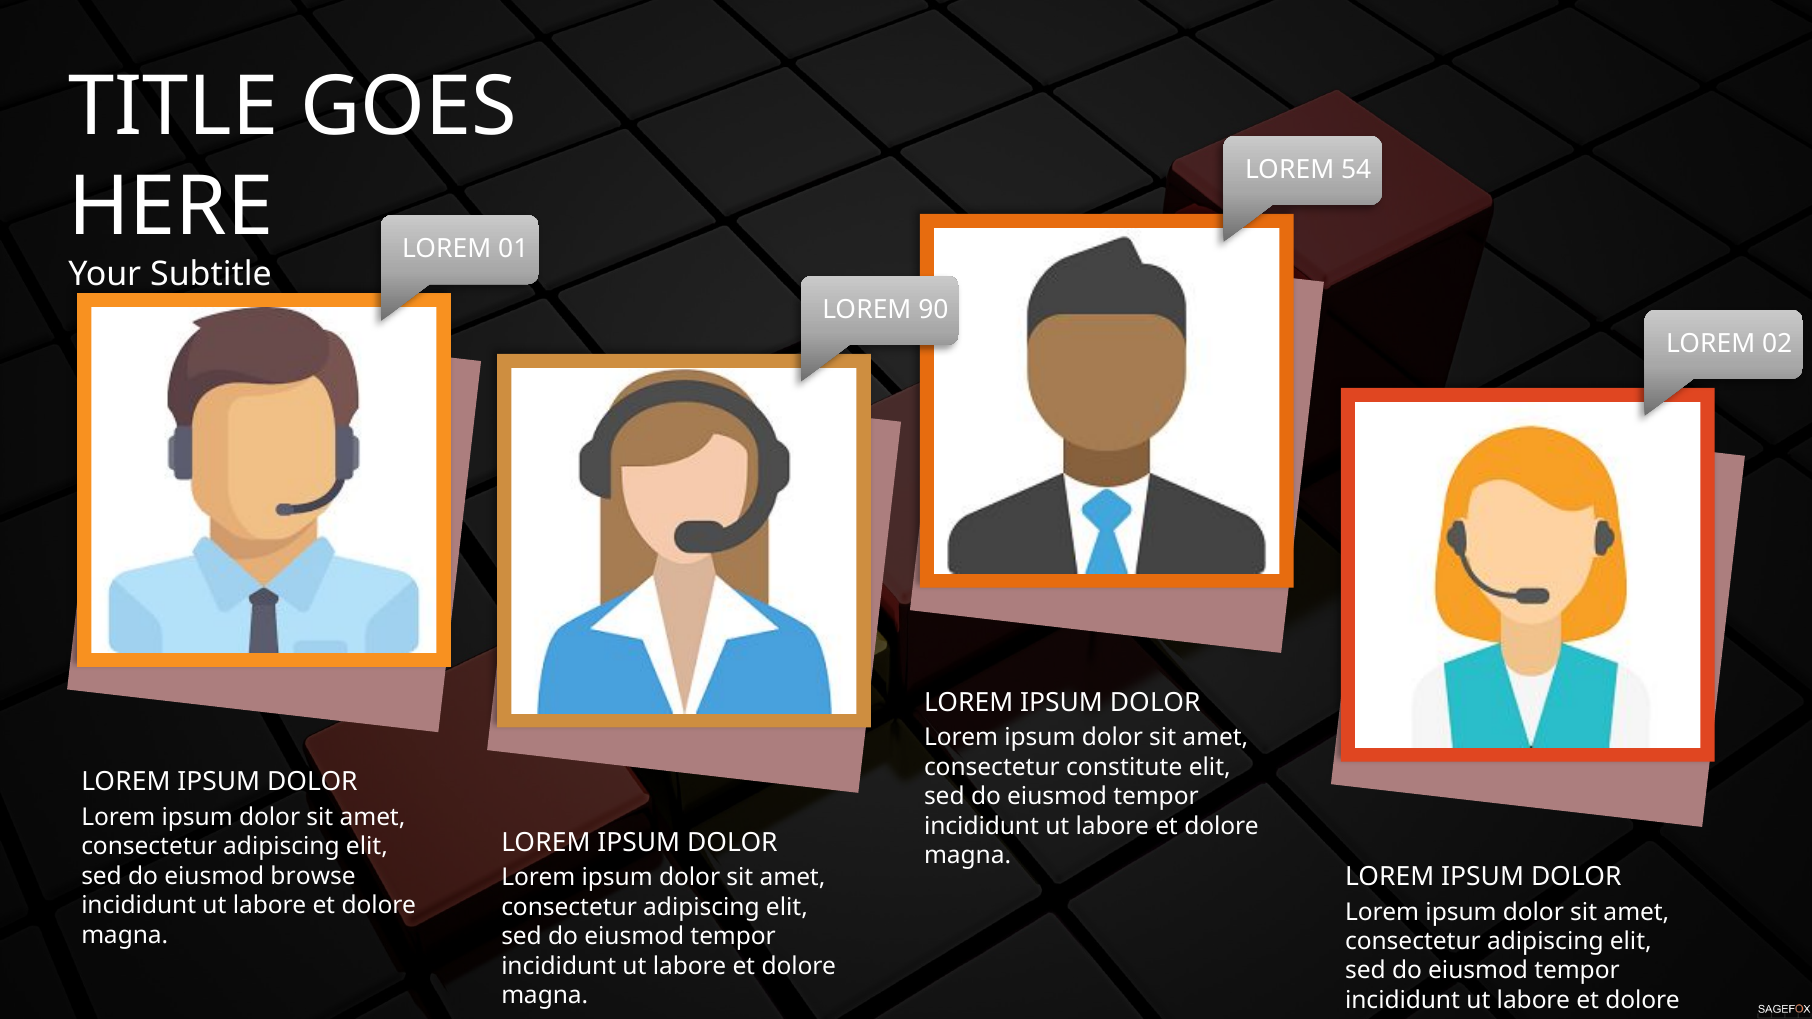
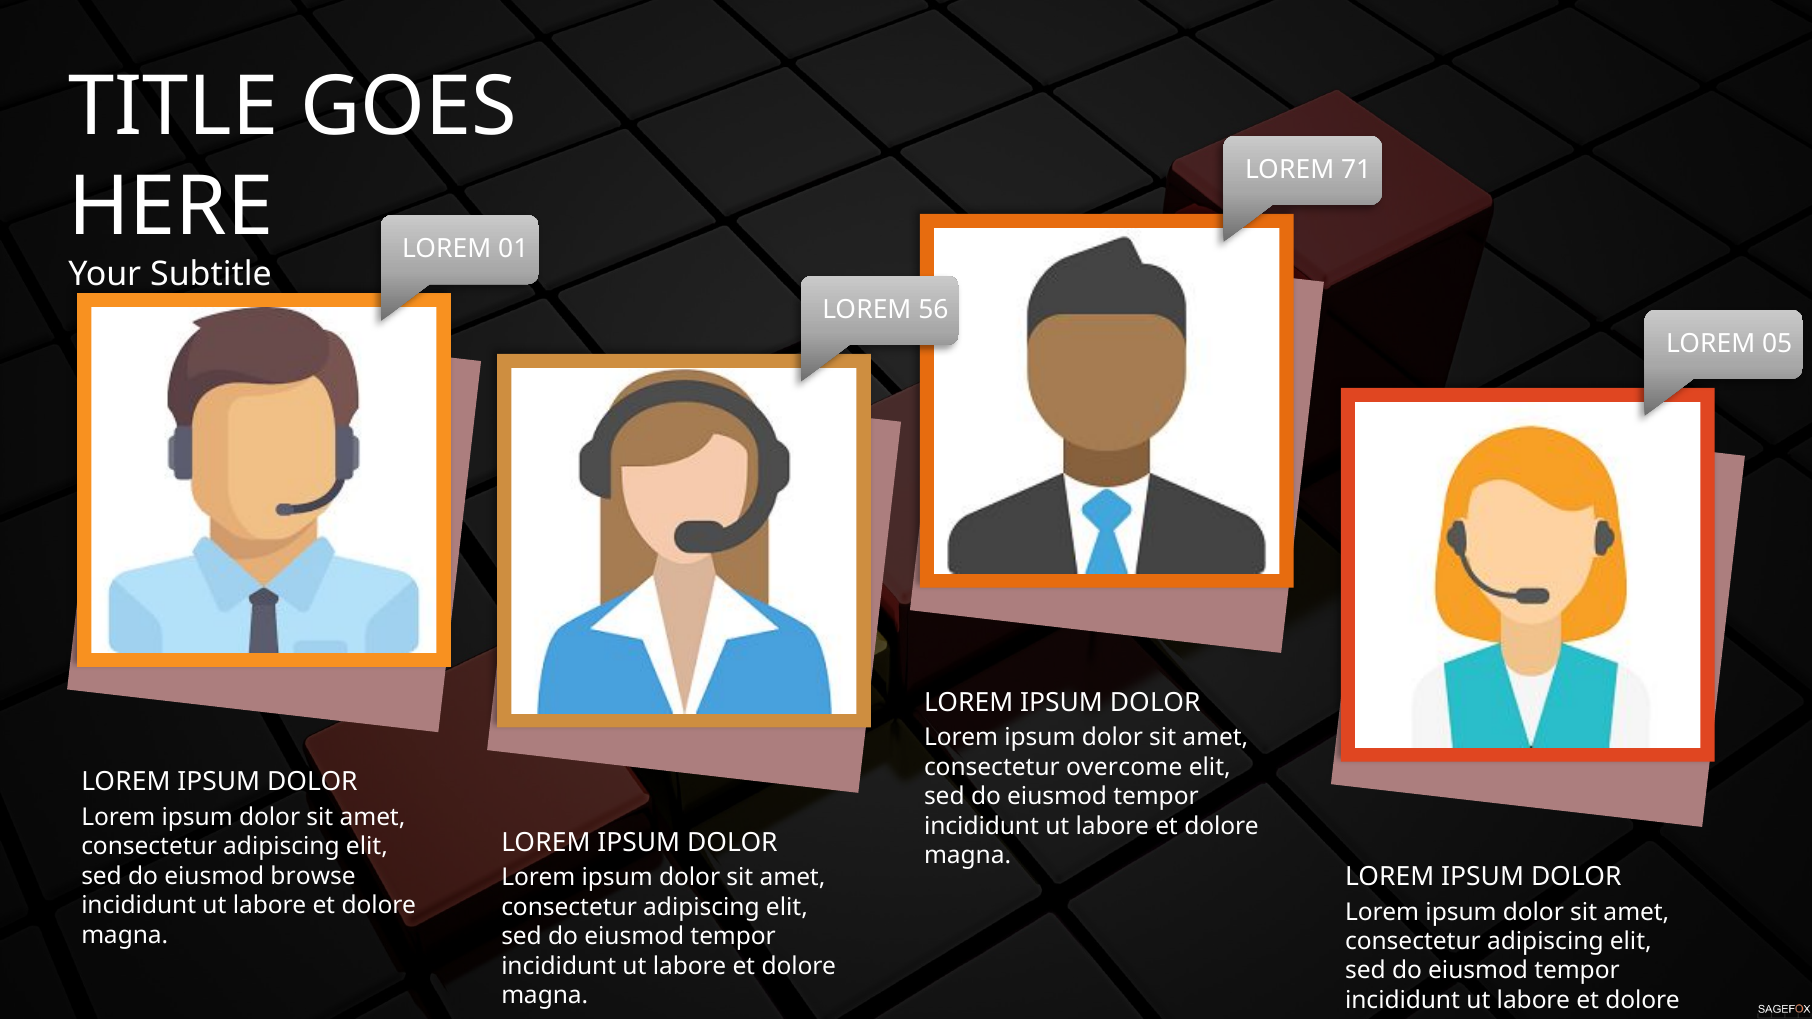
54: 54 -> 71
90: 90 -> 56
02: 02 -> 05
constitute: constitute -> overcome
